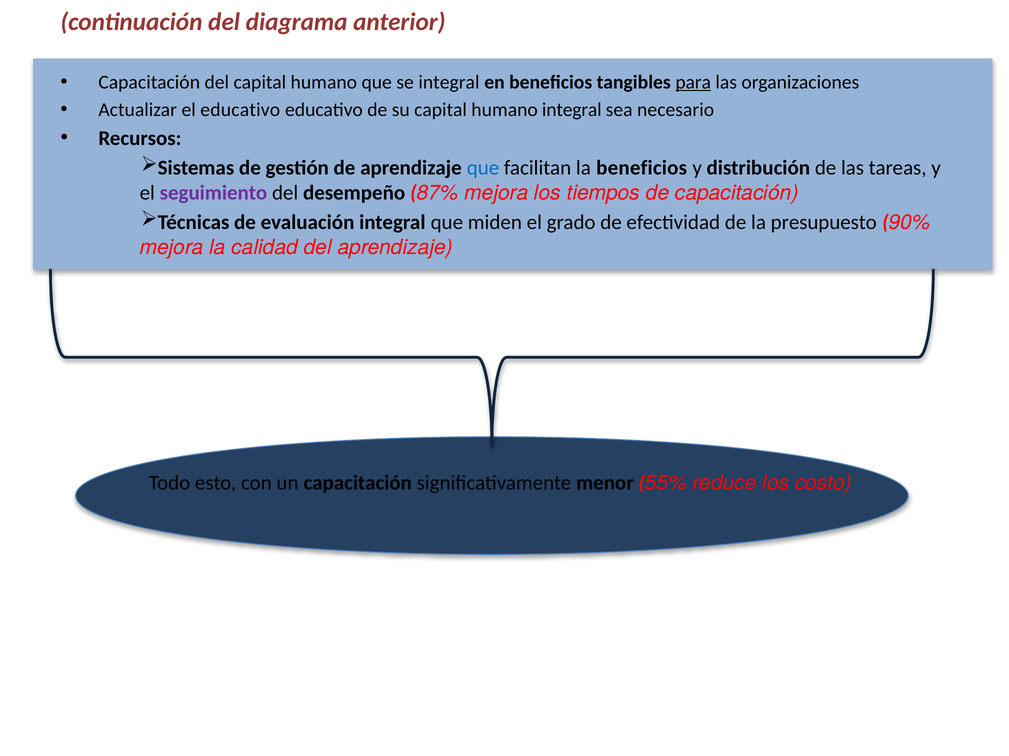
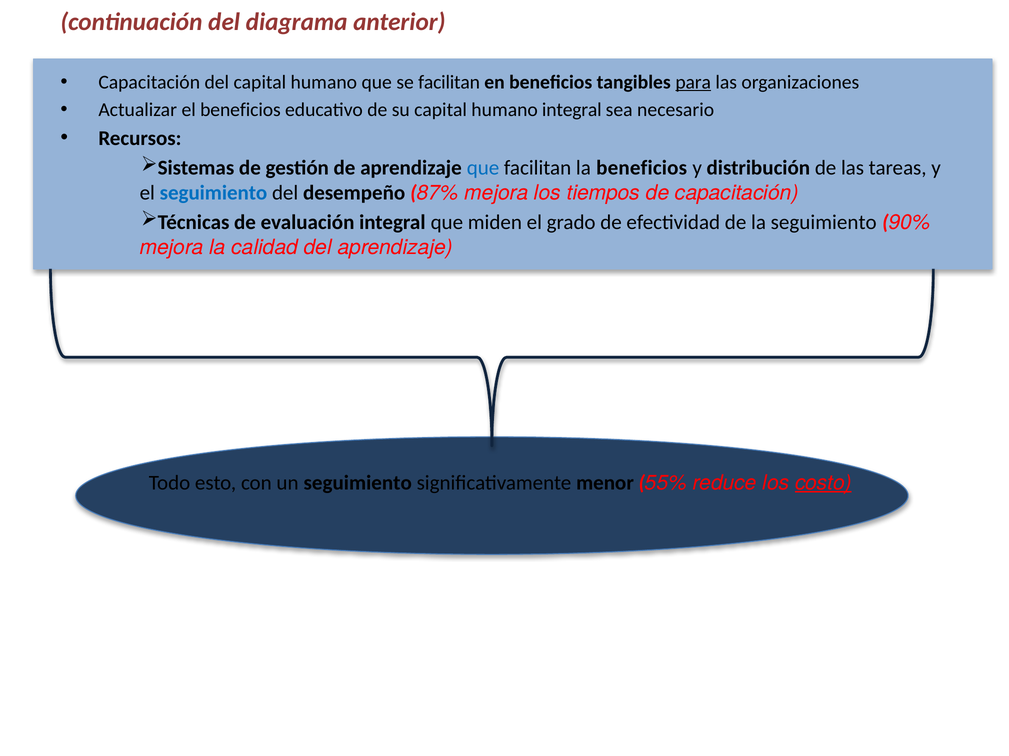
se integral: integral -> facilitan
el educativo: educativo -> beneficios
seguimiento at (214, 193) colour: purple -> blue
la presupuesto: presupuesto -> seguimiento
un capacitación: capacitación -> seguimiento
costo underline: none -> present
